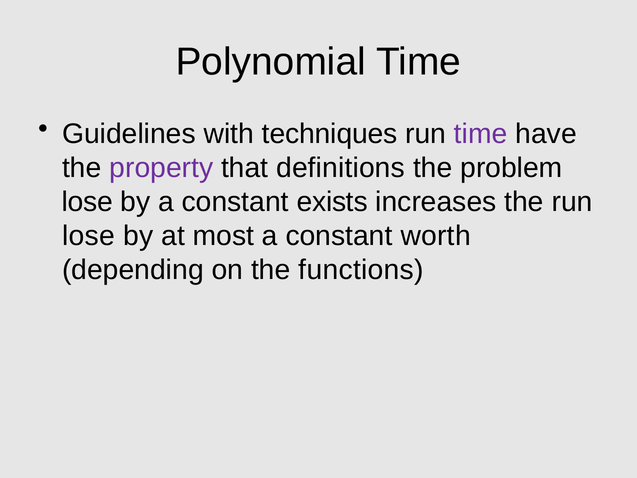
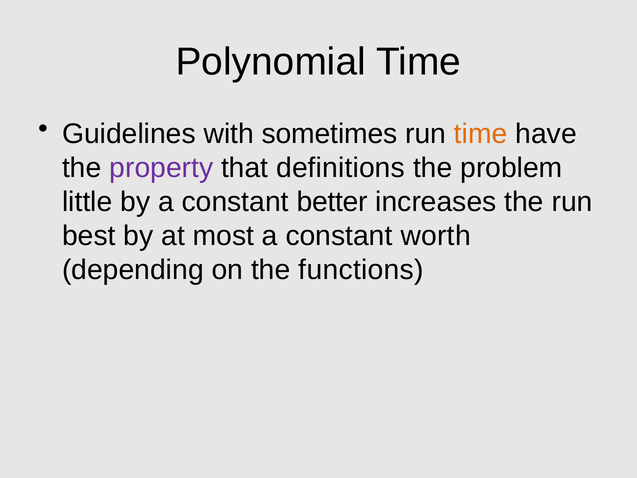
techniques: techniques -> sometimes
time at (481, 134) colour: purple -> orange
lose at (87, 202): lose -> little
exists: exists -> better
lose at (89, 236): lose -> best
